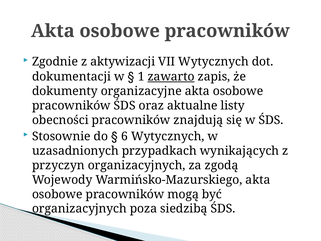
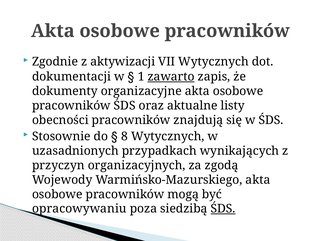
6: 6 -> 8
organizacyjnych at (79, 209): organizacyjnych -> opracowywaniu
ŚDS at (223, 209) underline: none -> present
